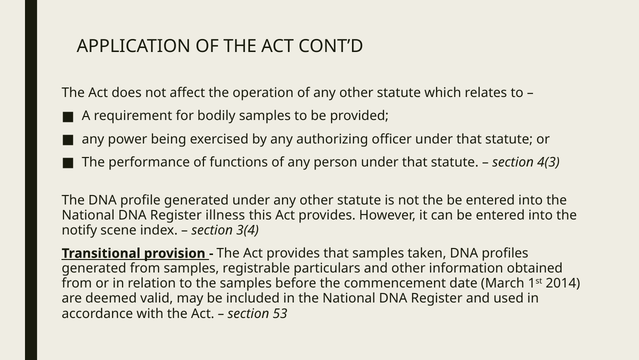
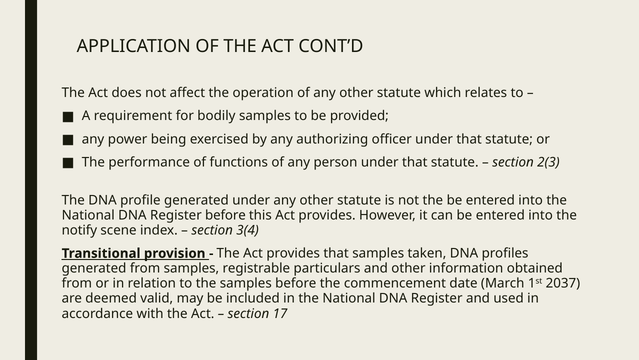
4(3: 4(3 -> 2(3
Register illness: illness -> before
2014: 2014 -> 2037
53: 53 -> 17
